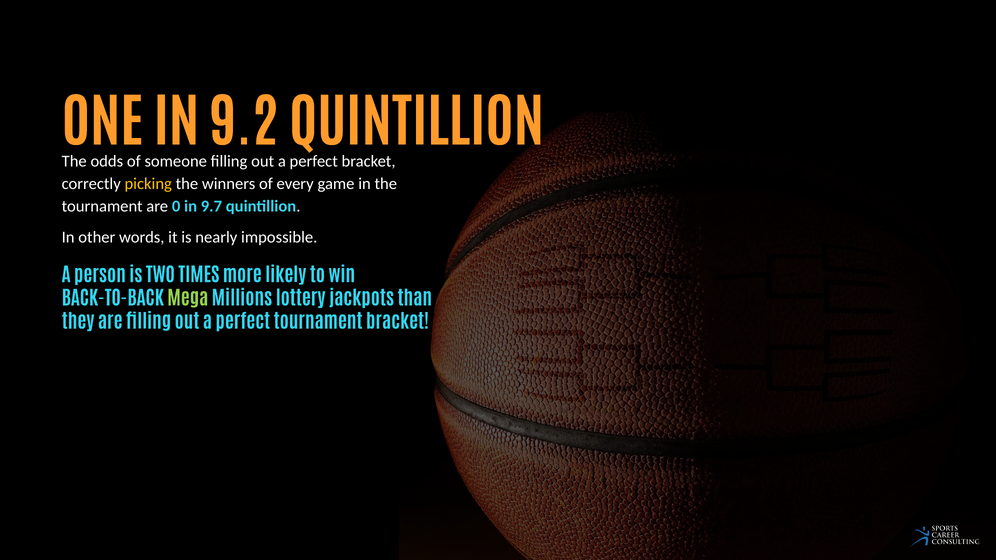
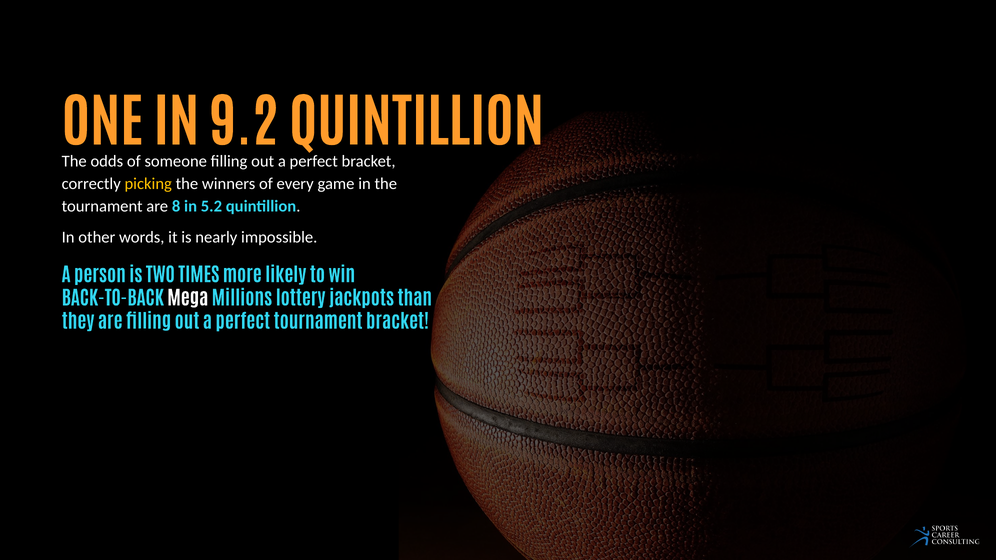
0: 0 -> 8
9.7: 9.7 -> 5.2
Mega colour: light green -> white
